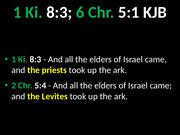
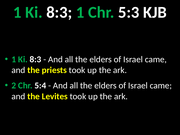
8:3 6: 6 -> 1
5:1: 5:1 -> 5:3
